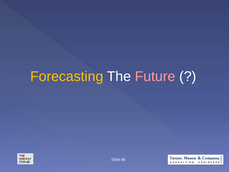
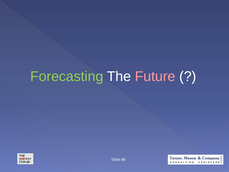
Forecasting colour: yellow -> light green
